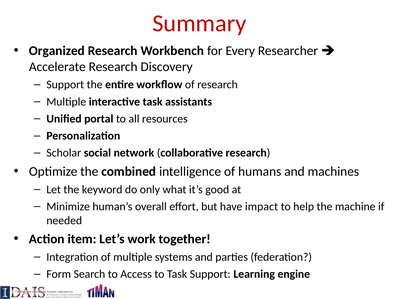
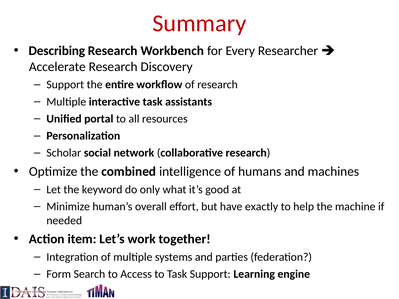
Organized: Organized -> Describing
impact: impact -> exactly
